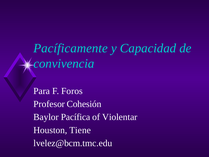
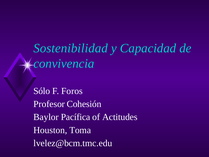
Pacíficamente: Pacíficamente -> Sostenibilidad
Para: Para -> Sólo
Violentar: Violentar -> Actitudes
Tiene: Tiene -> Toma
